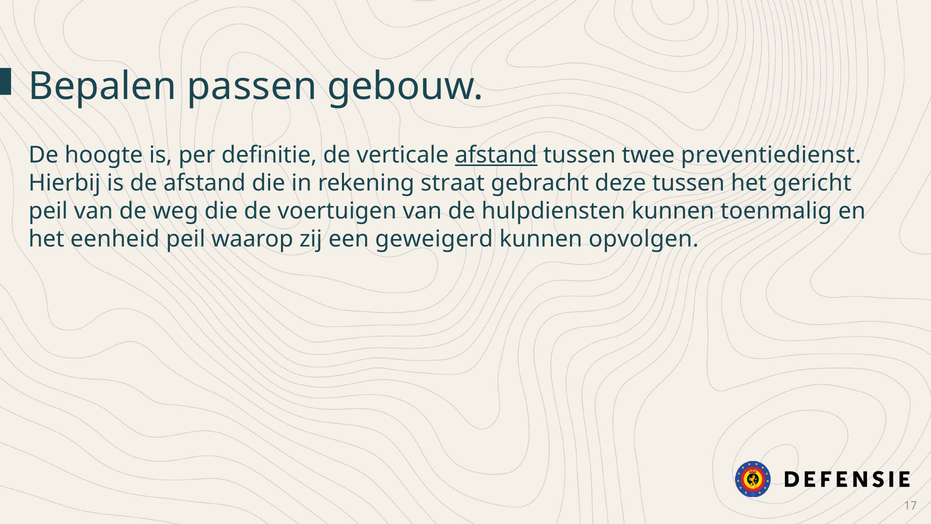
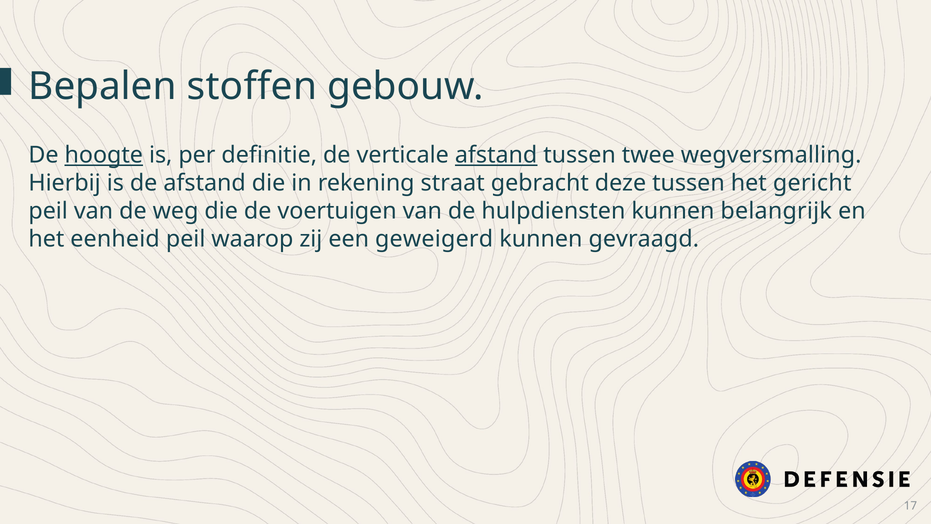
passen: passen -> stoffen
hoogte underline: none -> present
preventiedienst: preventiedienst -> wegversmalling
toenmalig: toenmalig -> belangrijk
opvolgen: opvolgen -> gevraagd
